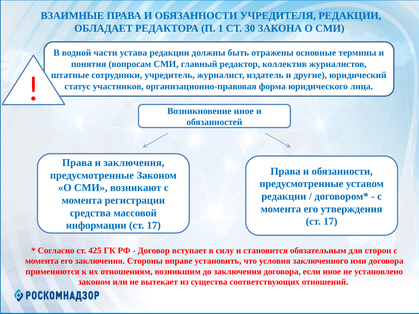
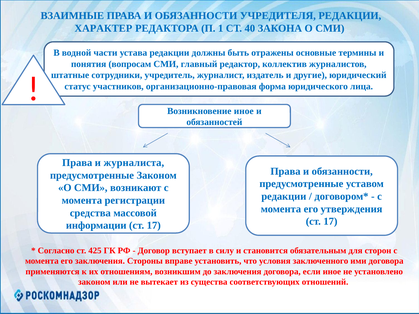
ОБЛАДАЕТ: ОБЛАДАЕТ -> ХАРАКТЕР
30: 30 -> 40
и заключения: заключения -> журналиста
